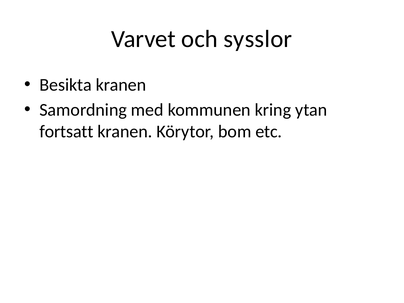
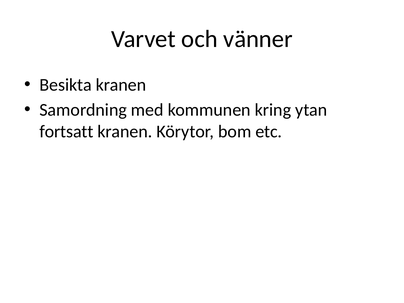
sysslor: sysslor -> vänner
